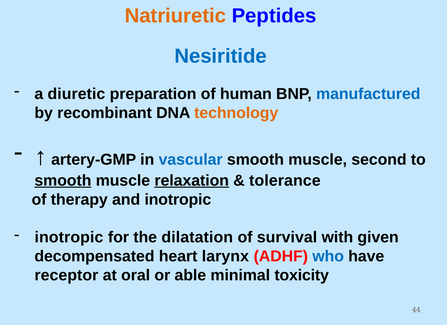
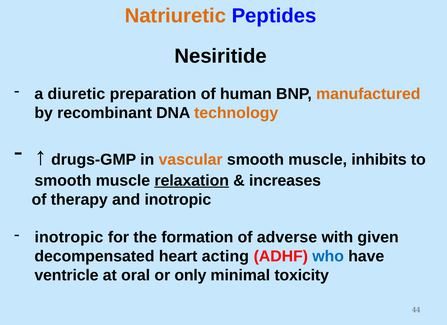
Nesiritide colour: blue -> black
manufactured colour: blue -> orange
artery-GMP: artery-GMP -> drugs-GMP
vascular colour: blue -> orange
second: second -> inhibits
smooth at (63, 181) underline: present -> none
tolerance: tolerance -> increases
dilatation: dilatation -> formation
survival: survival -> adverse
larynx: larynx -> acting
receptor: receptor -> ventricle
able: able -> only
